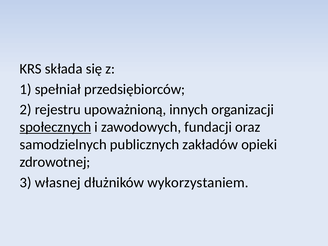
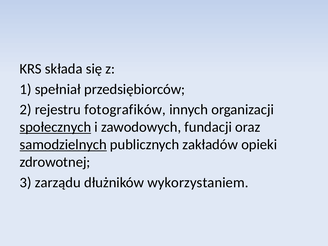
upoważnioną: upoważnioną -> fotografików
samodzielnych underline: none -> present
własnej: własnej -> zarządu
